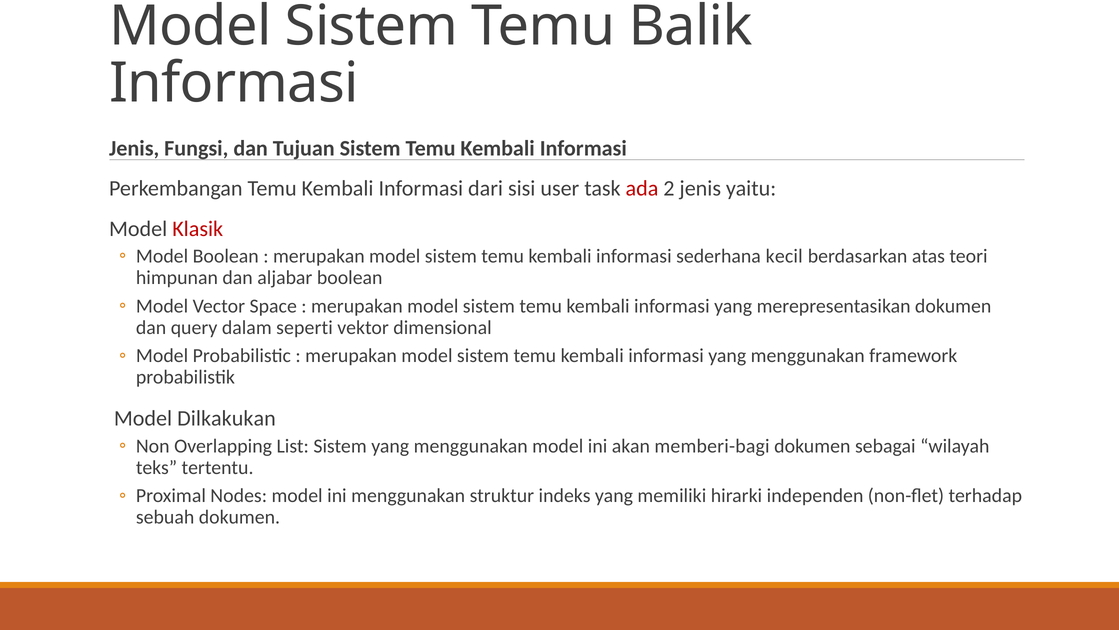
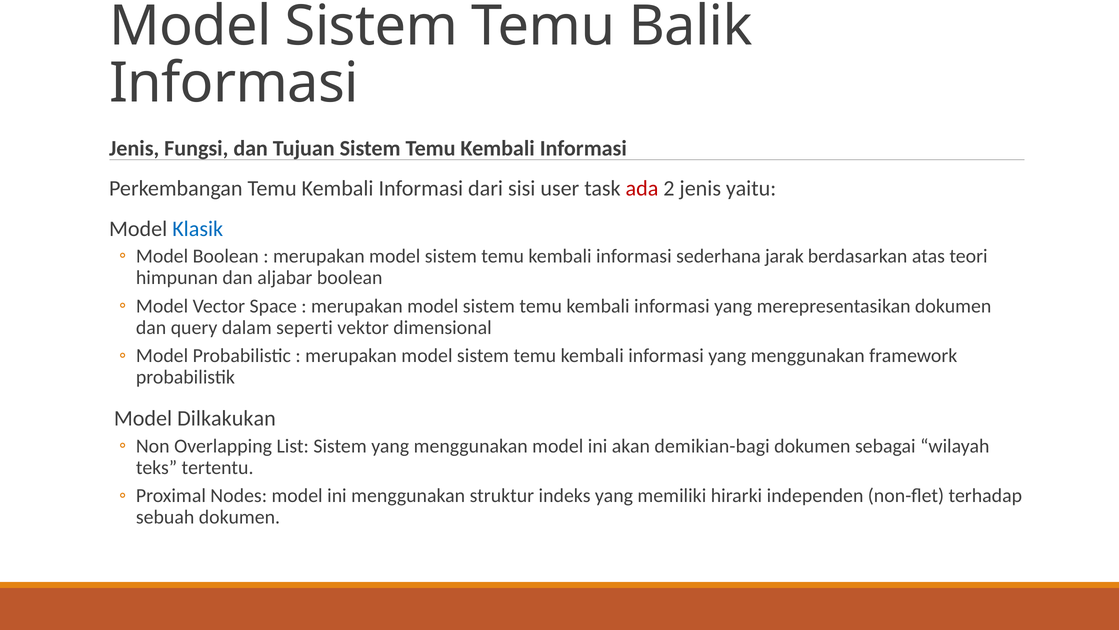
Klasik colour: red -> blue
kecil: kecil -> jarak
memberi-bagi: memberi-bagi -> demikian-bagi
